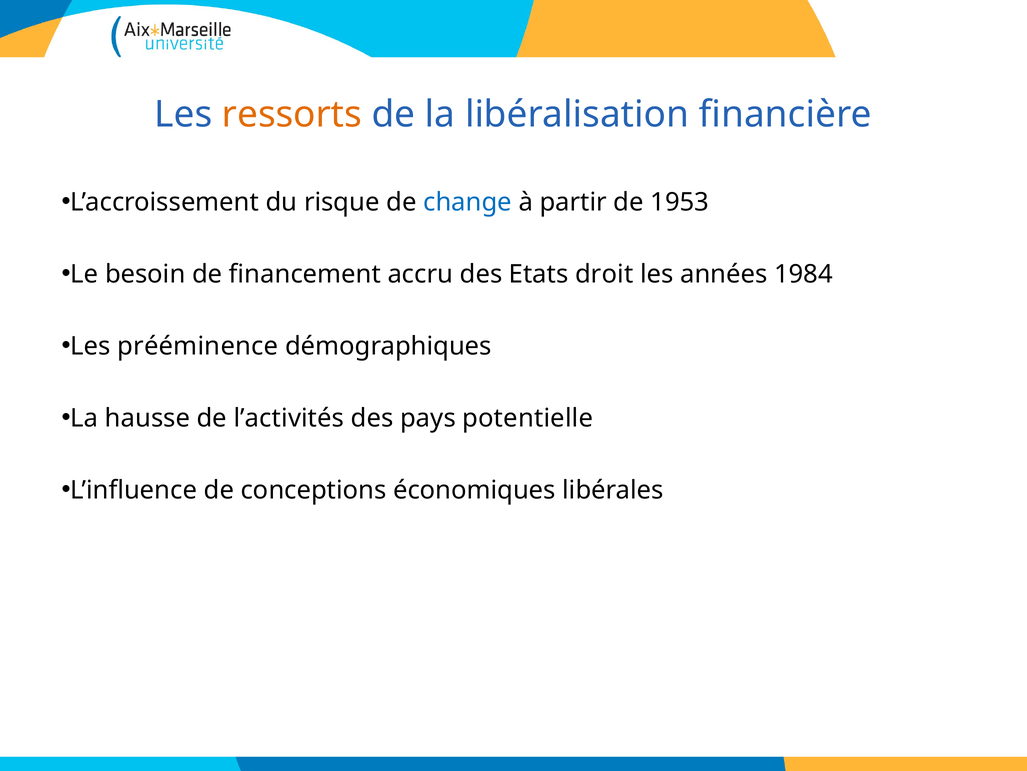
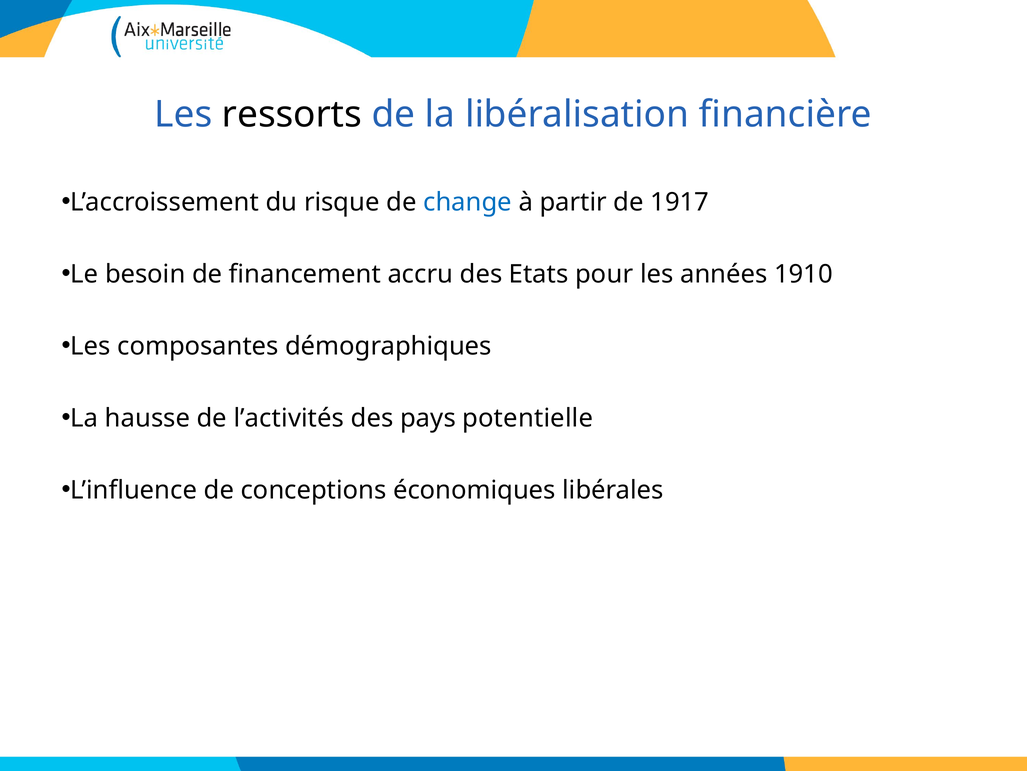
ressorts colour: orange -> black
1953: 1953 -> 1917
droit: droit -> pour
1984: 1984 -> 1910
prééminence: prééminence -> composantes
